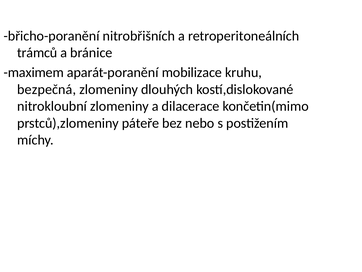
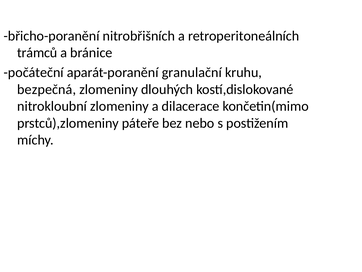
maximem: maximem -> počáteční
mobilizace: mobilizace -> granulační
